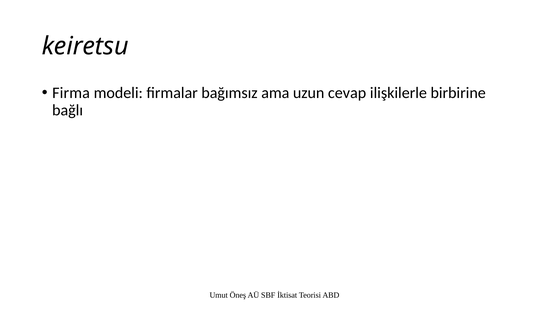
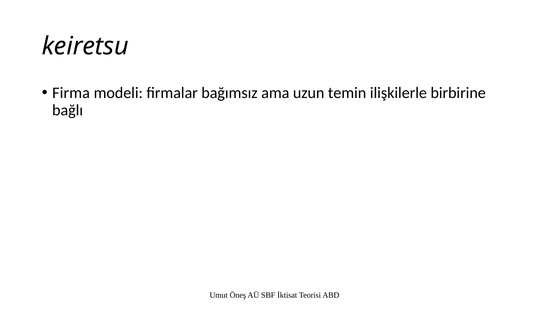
cevap: cevap -> temin
